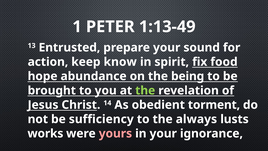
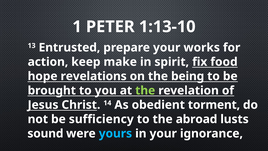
1:13-49: 1:13-49 -> 1:13-10
sound: sound -> works
know: know -> make
abundance: abundance -> revelations
always: always -> abroad
works: works -> sound
yours colour: pink -> light blue
